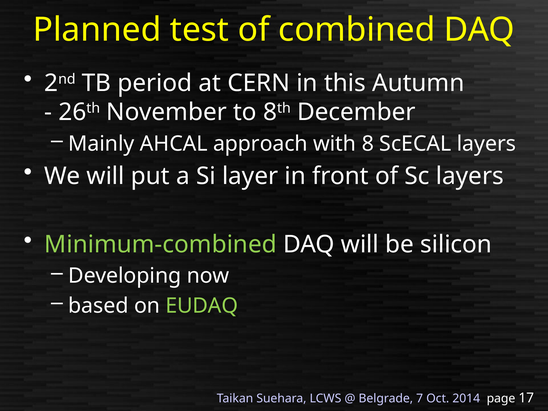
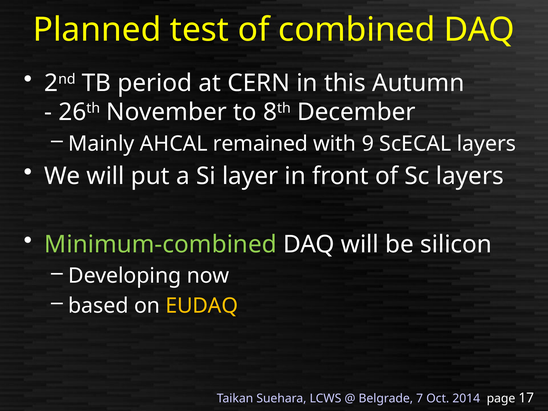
approach: approach -> remained
8: 8 -> 9
EUDAQ colour: light green -> yellow
